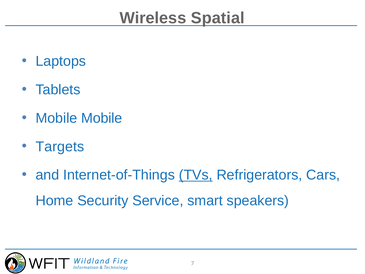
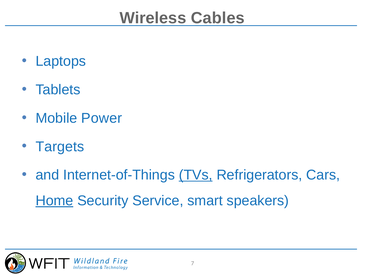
Spatial: Spatial -> Cables
Mobile Mobile: Mobile -> Power
Home underline: none -> present
